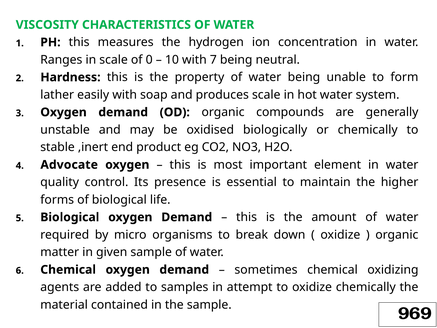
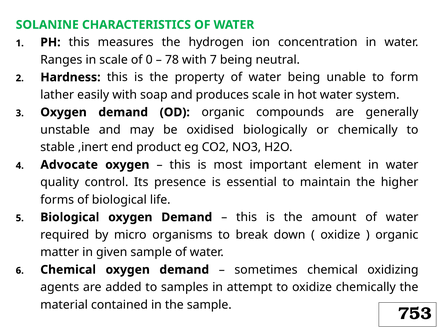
VISCOSITY: VISCOSITY -> SOLANINE
10: 10 -> 78
969: 969 -> 753
